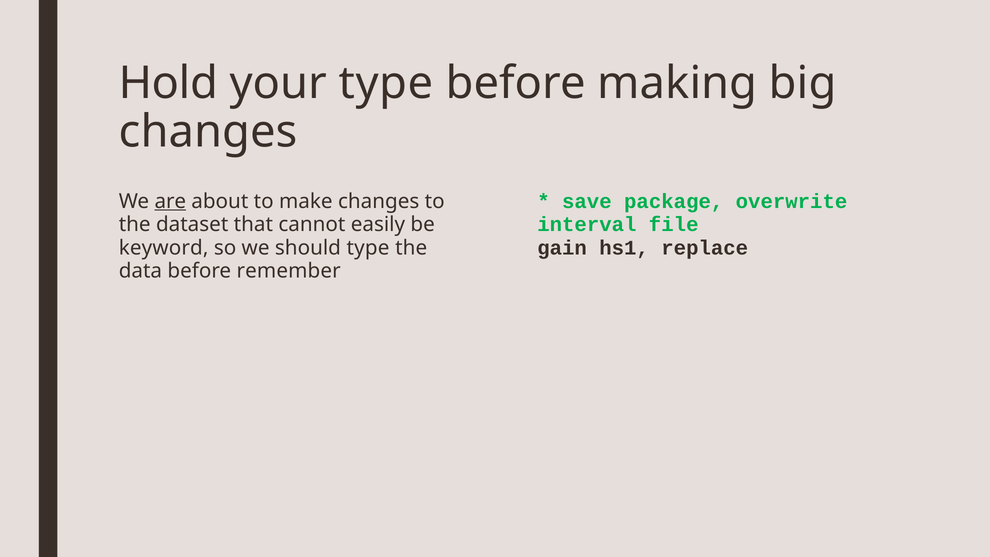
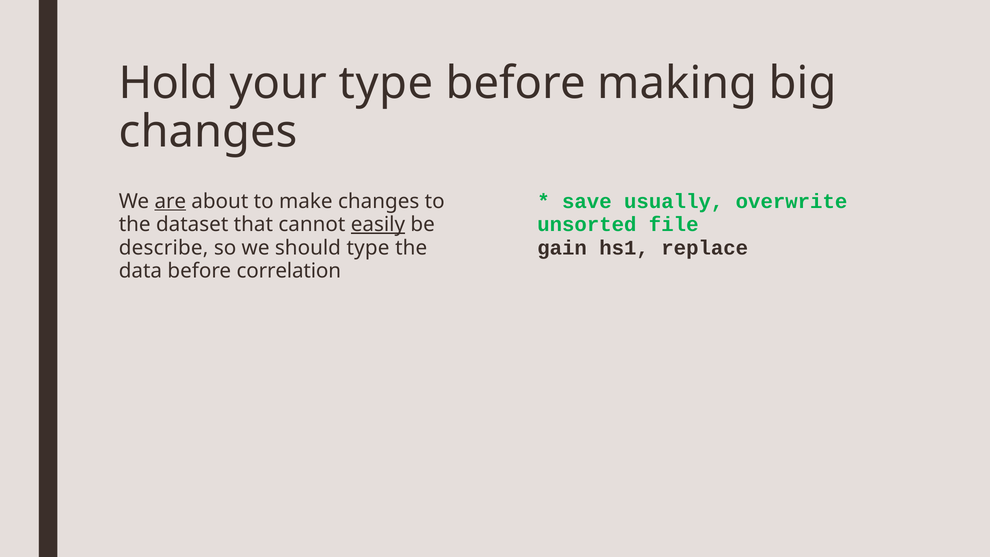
package: package -> usually
interval: interval -> unsorted
easily underline: none -> present
keyword: keyword -> describe
remember: remember -> correlation
